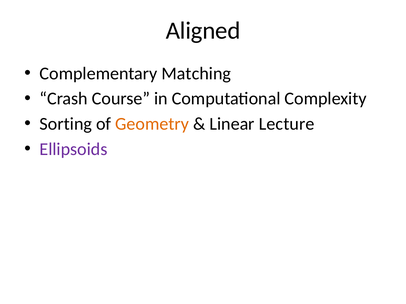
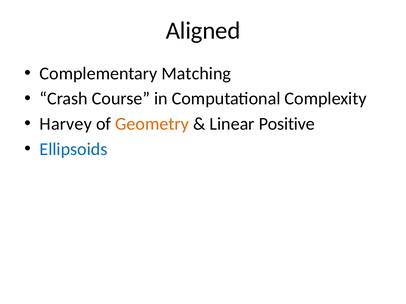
Sorting: Sorting -> Harvey
Lecture: Lecture -> Positive
Ellipsoids colour: purple -> blue
